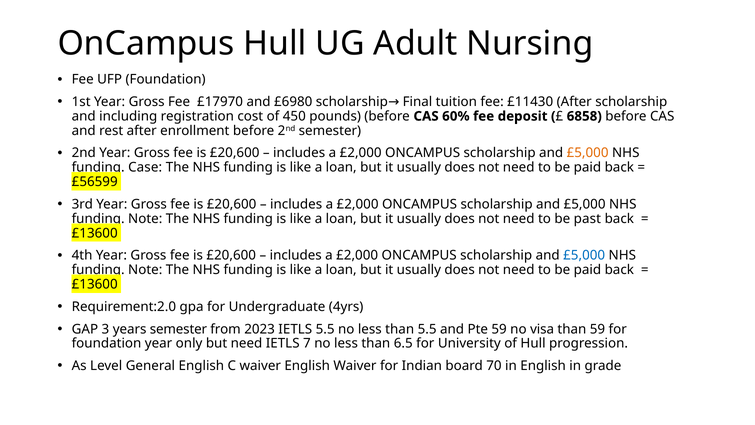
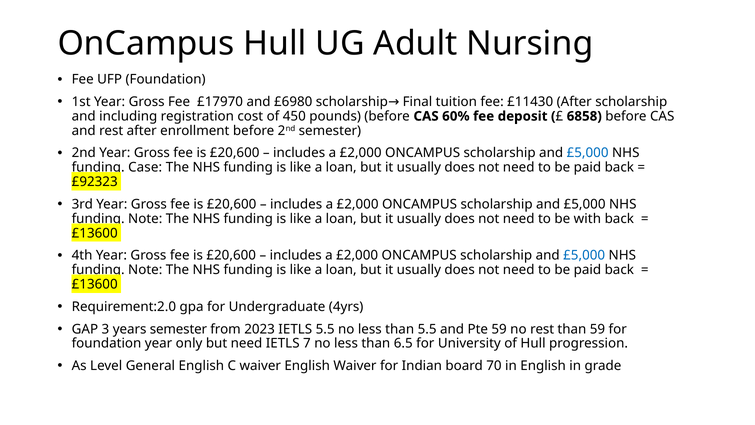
£5,000 at (588, 153) colour: orange -> blue
£56599: £56599 -> £92323
past: past -> with
no visa: visa -> rest
